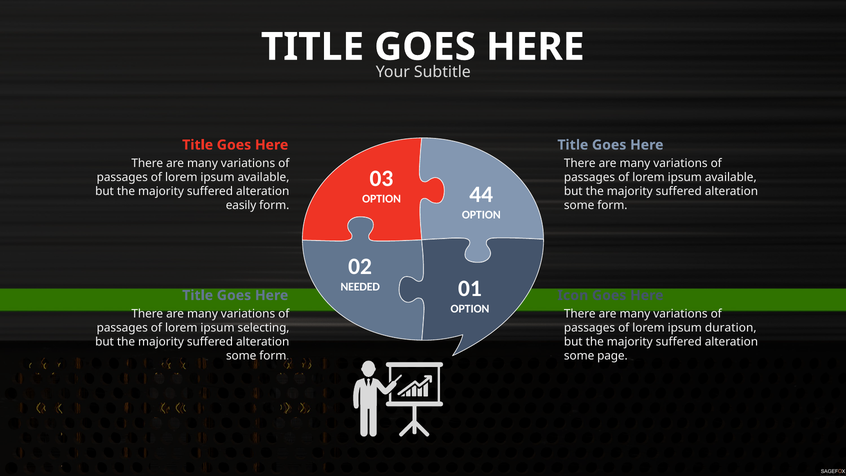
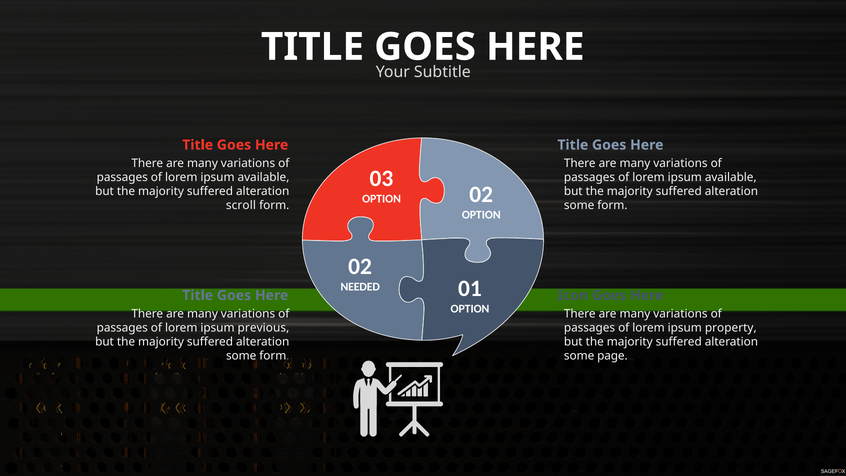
44 at (481, 194): 44 -> 02
easily: easily -> scroll
selecting: selecting -> previous
duration: duration -> property
